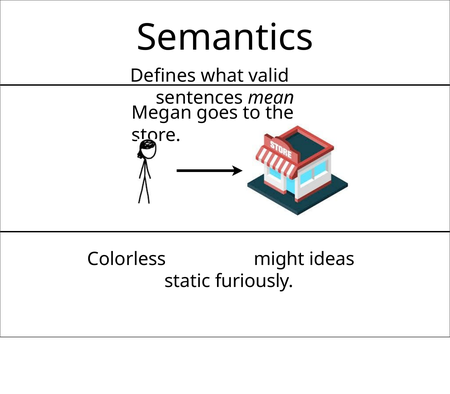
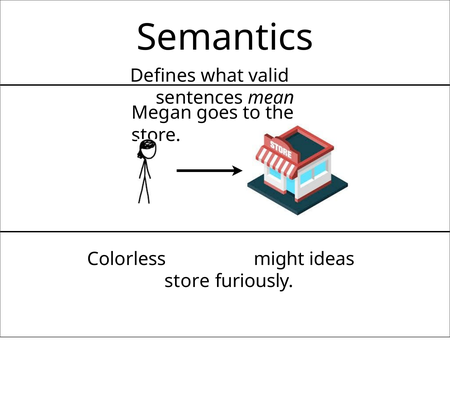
static at (187, 281): static -> store
